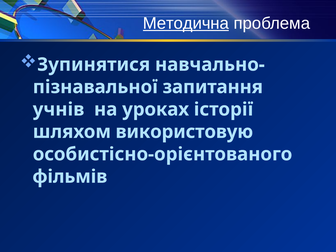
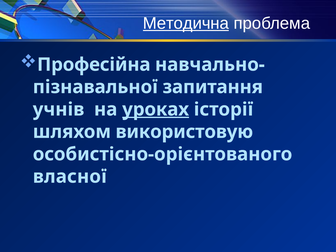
Зупинятися: Зупинятися -> Професійна
уроках underline: none -> present
фільмів: фільмів -> власної
